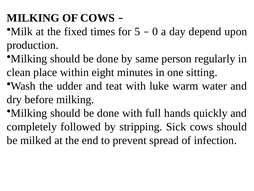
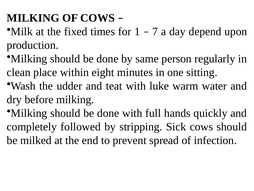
5: 5 -> 1
0: 0 -> 7
